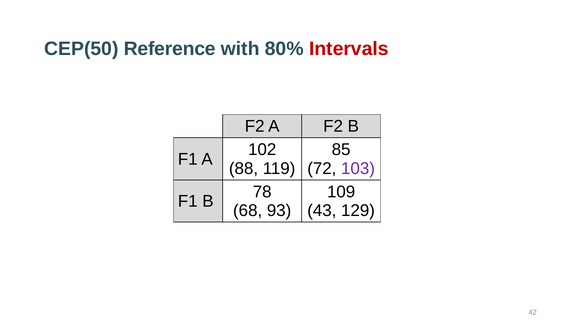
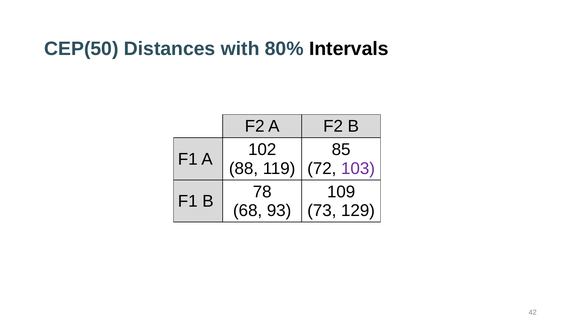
Reference: Reference -> Distances
Intervals colour: red -> black
43: 43 -> 73
